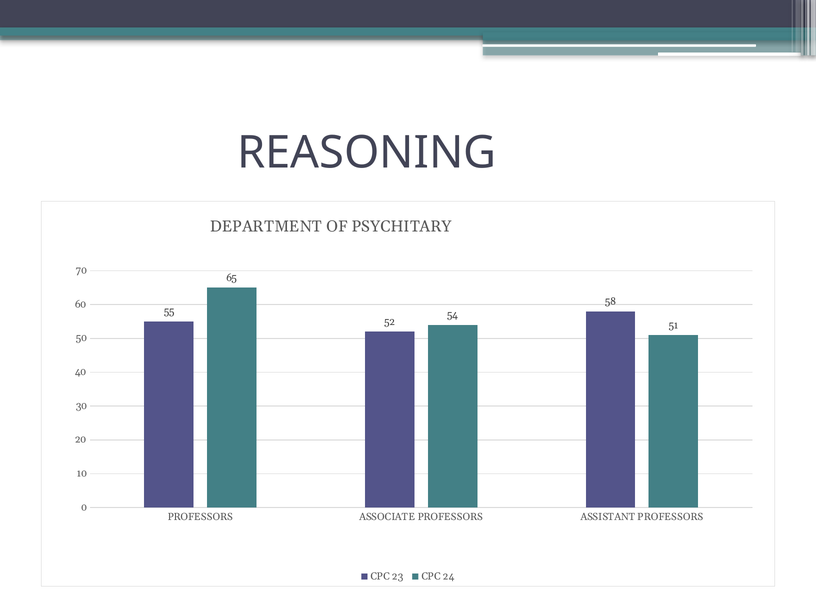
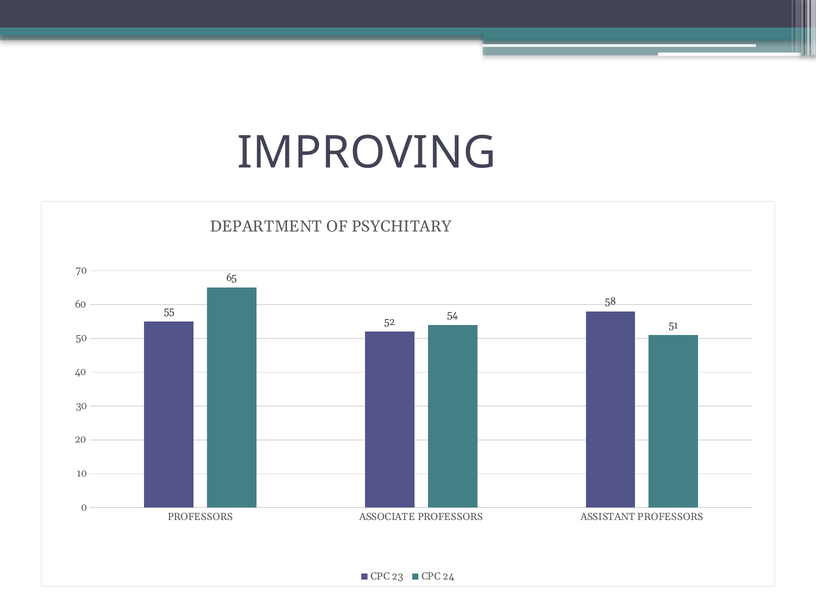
REASONING: REASONING -> IMPROVING
